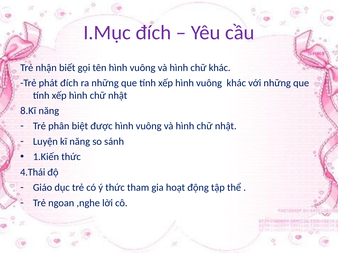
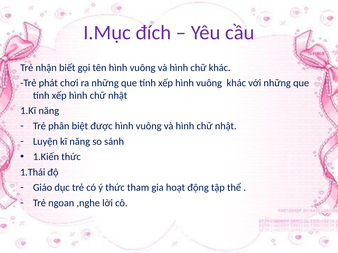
phát đích: đích -> chơi
8.Kĩ: 8.Kĩ -> 1.Kĩ
4.Thái: 4.Thái -> 1.Thái
